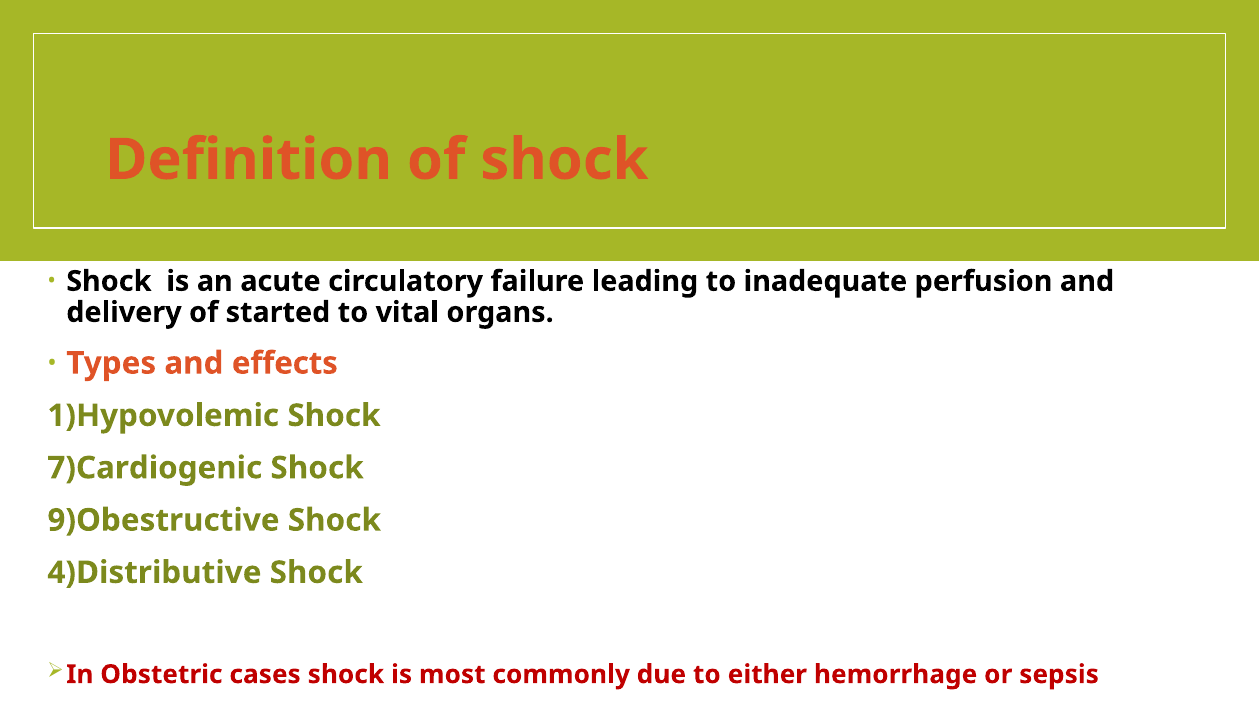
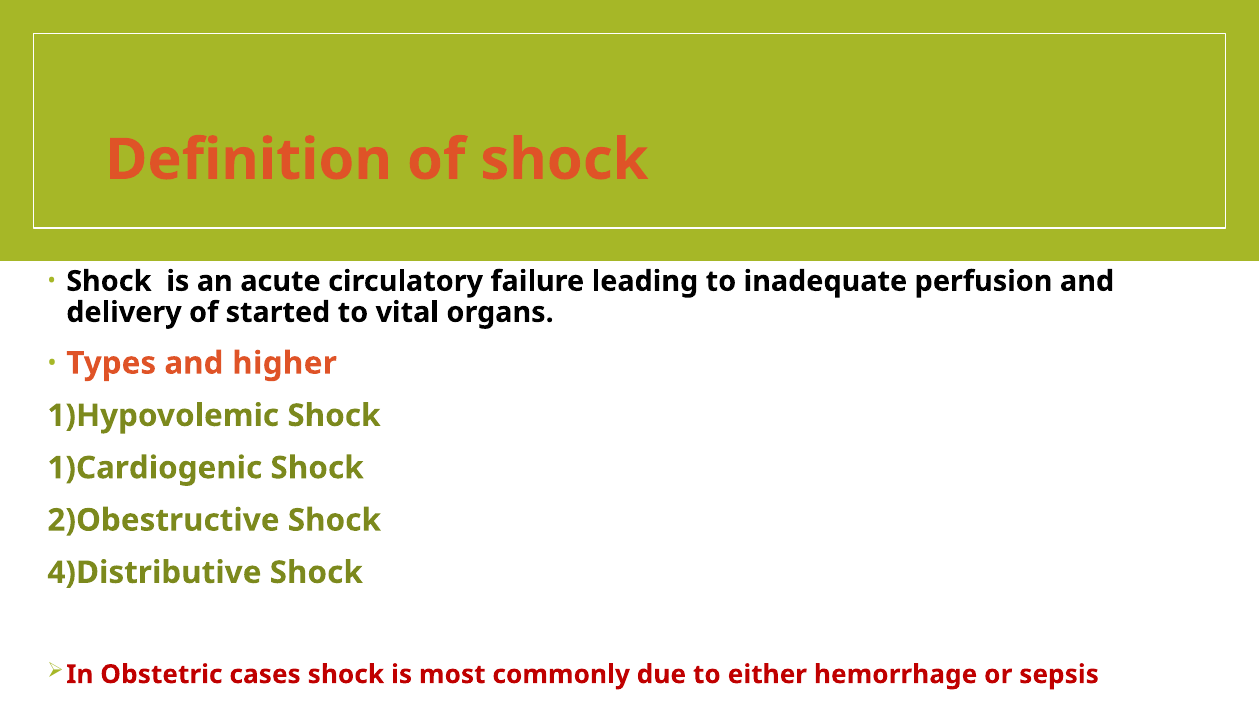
effects: effects -> higher
7)Cardiogenic: 7)Cardiogenic -> 1)Cardiogenic
9)Obestructive: 9)Obestructive -> 2)Obestructive
